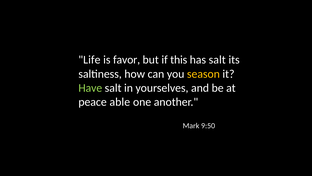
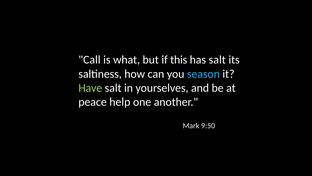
Life: Life -> Call
favor: favor -> what
season colour: yellow -> light blue
able: able -> help
